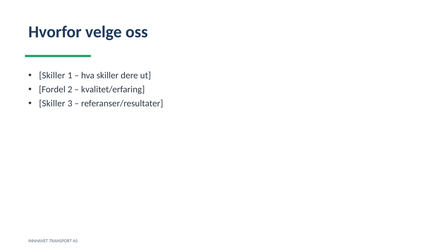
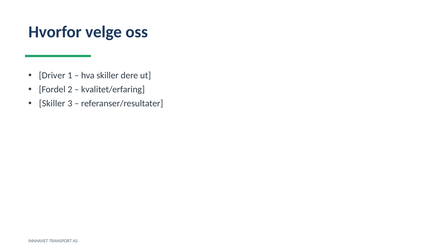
Skiller at (52, 76): Skiller -> Driver
